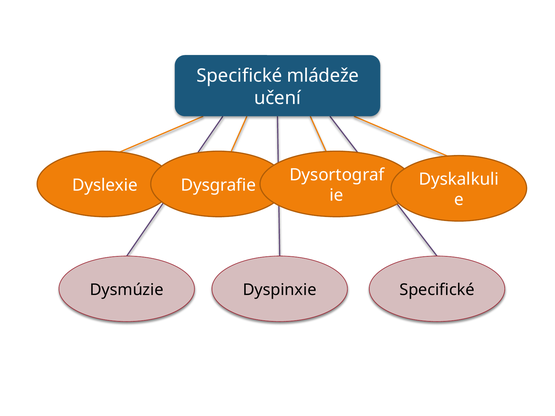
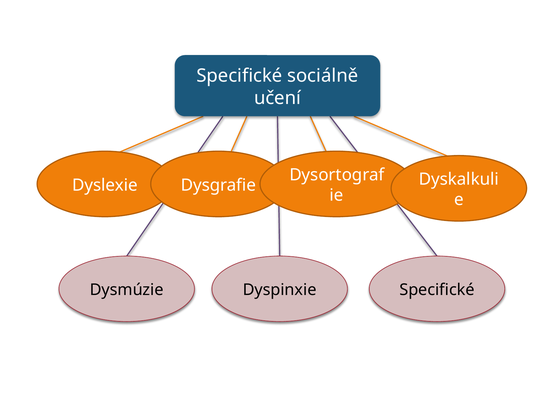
mládeže: mládeže -> sociálně
